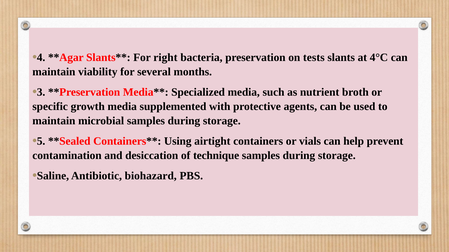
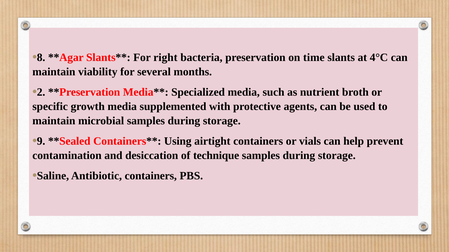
4: 4 -> 8
tests: tests -> time
3: 3 -> 2
5: 5 -> 9
Antibiotic biohazard: biohazard -> containers
